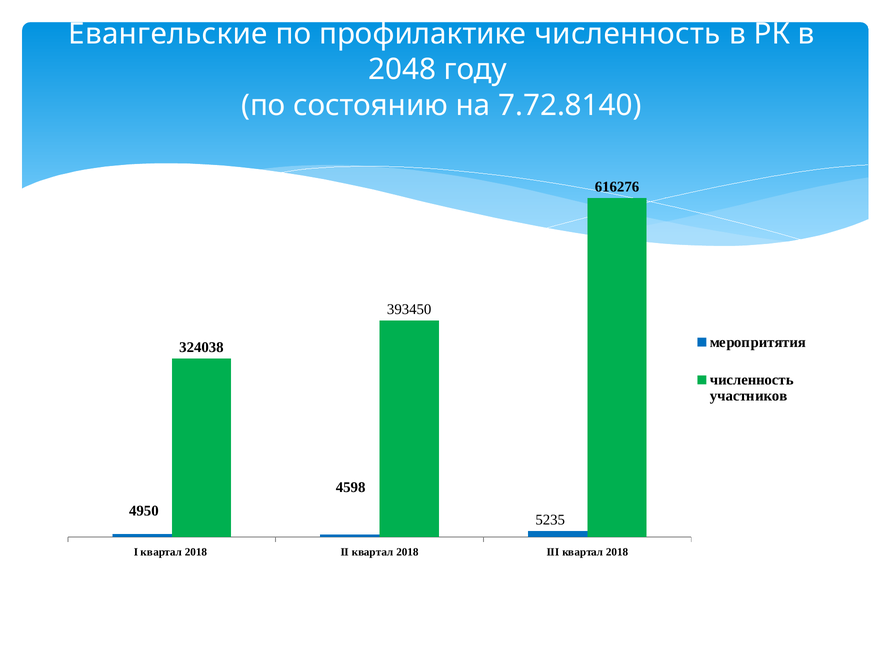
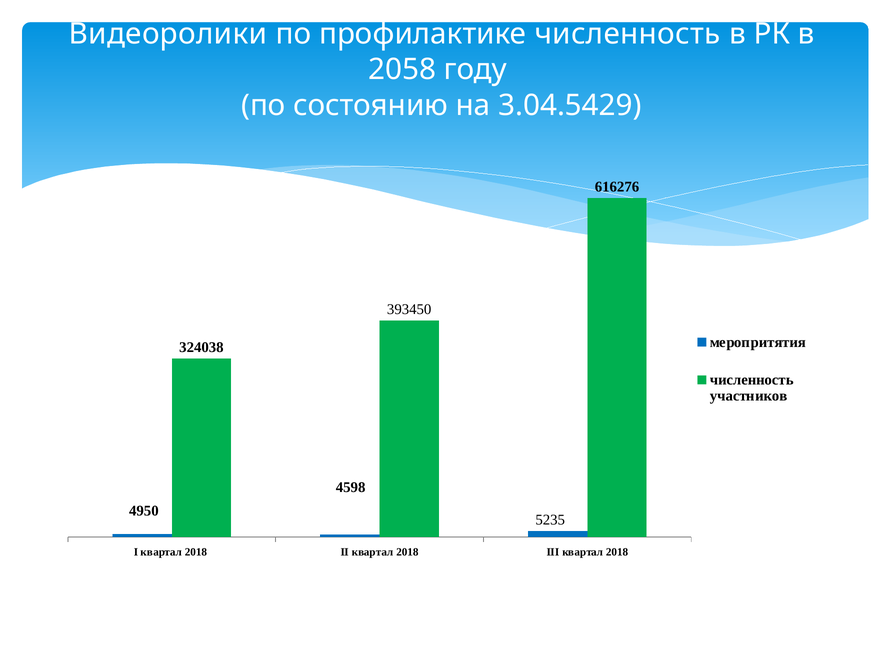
Евангельские: Евангельские -> Видеоролики
2048: 2048 -> 2058
7.72.8140: 7.72.8140 -> 3.04.5429
